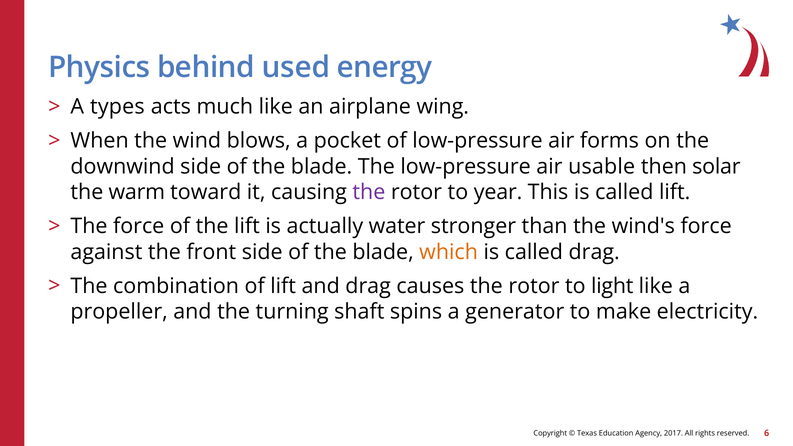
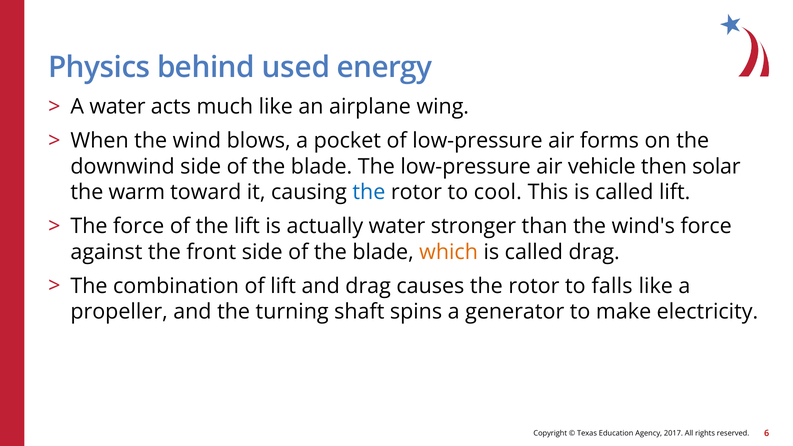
A types: types -> water
usable: usable -> vehicle
the at (369, 192) colour: purple -> blue
year: year -> cool
light: light -> falls
